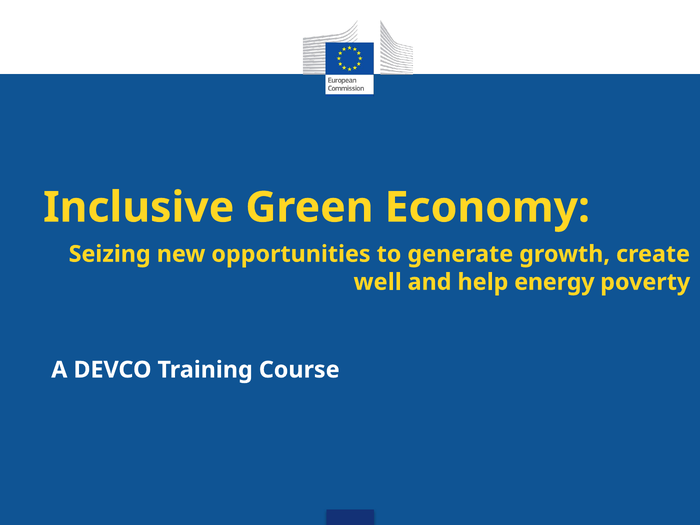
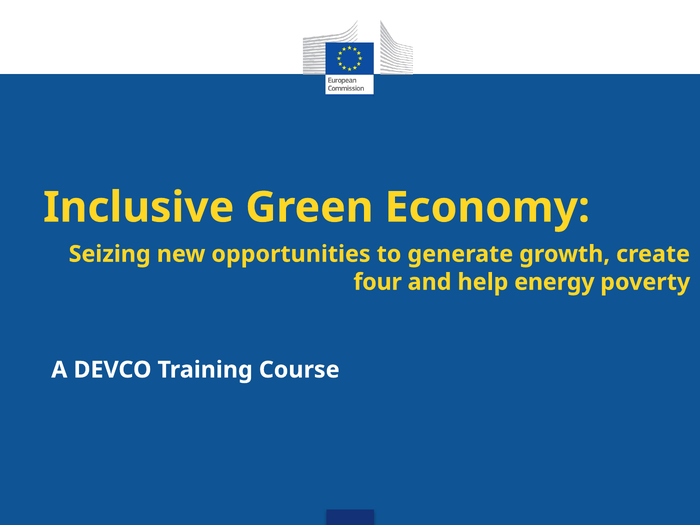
well: well -> four
